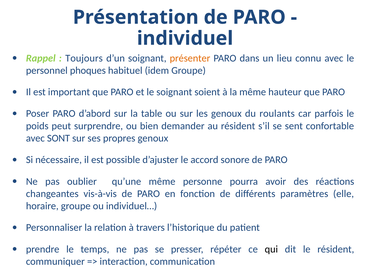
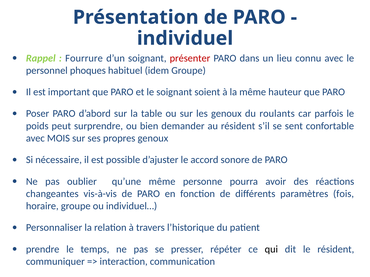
Toujours: Toujours -> Fourrure
présenter colour: orange -> red
SONT: SONT -> MOIS
elle: elle -> fois
